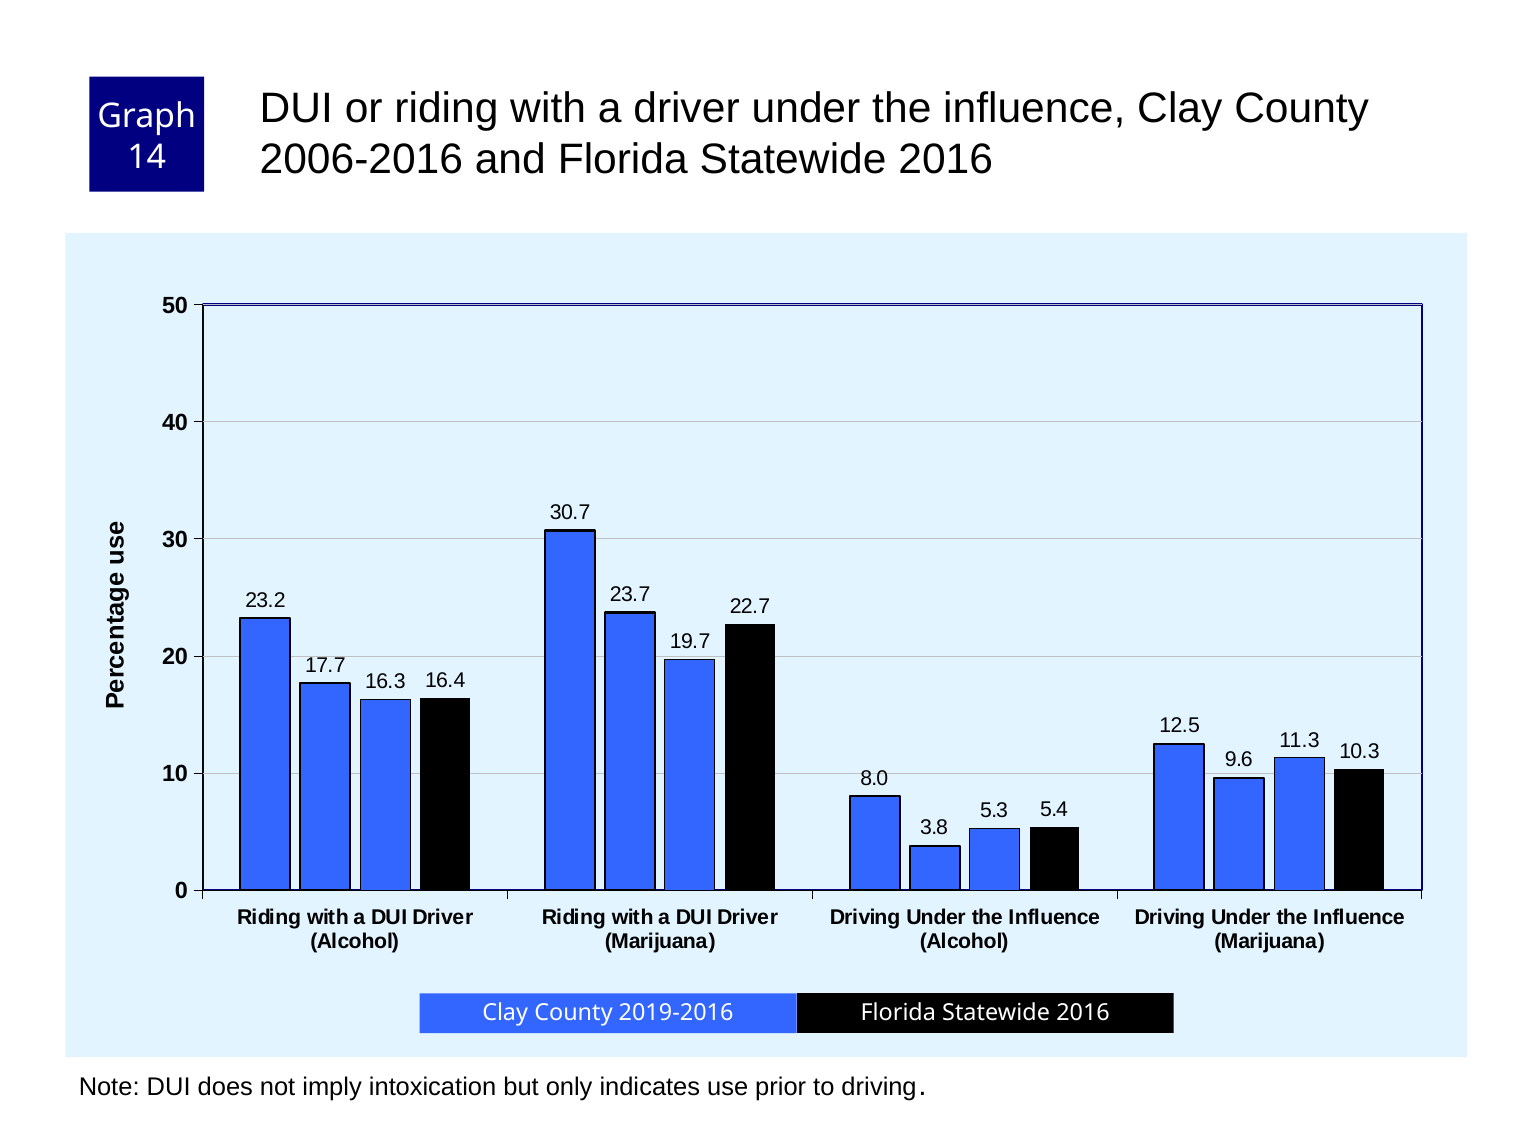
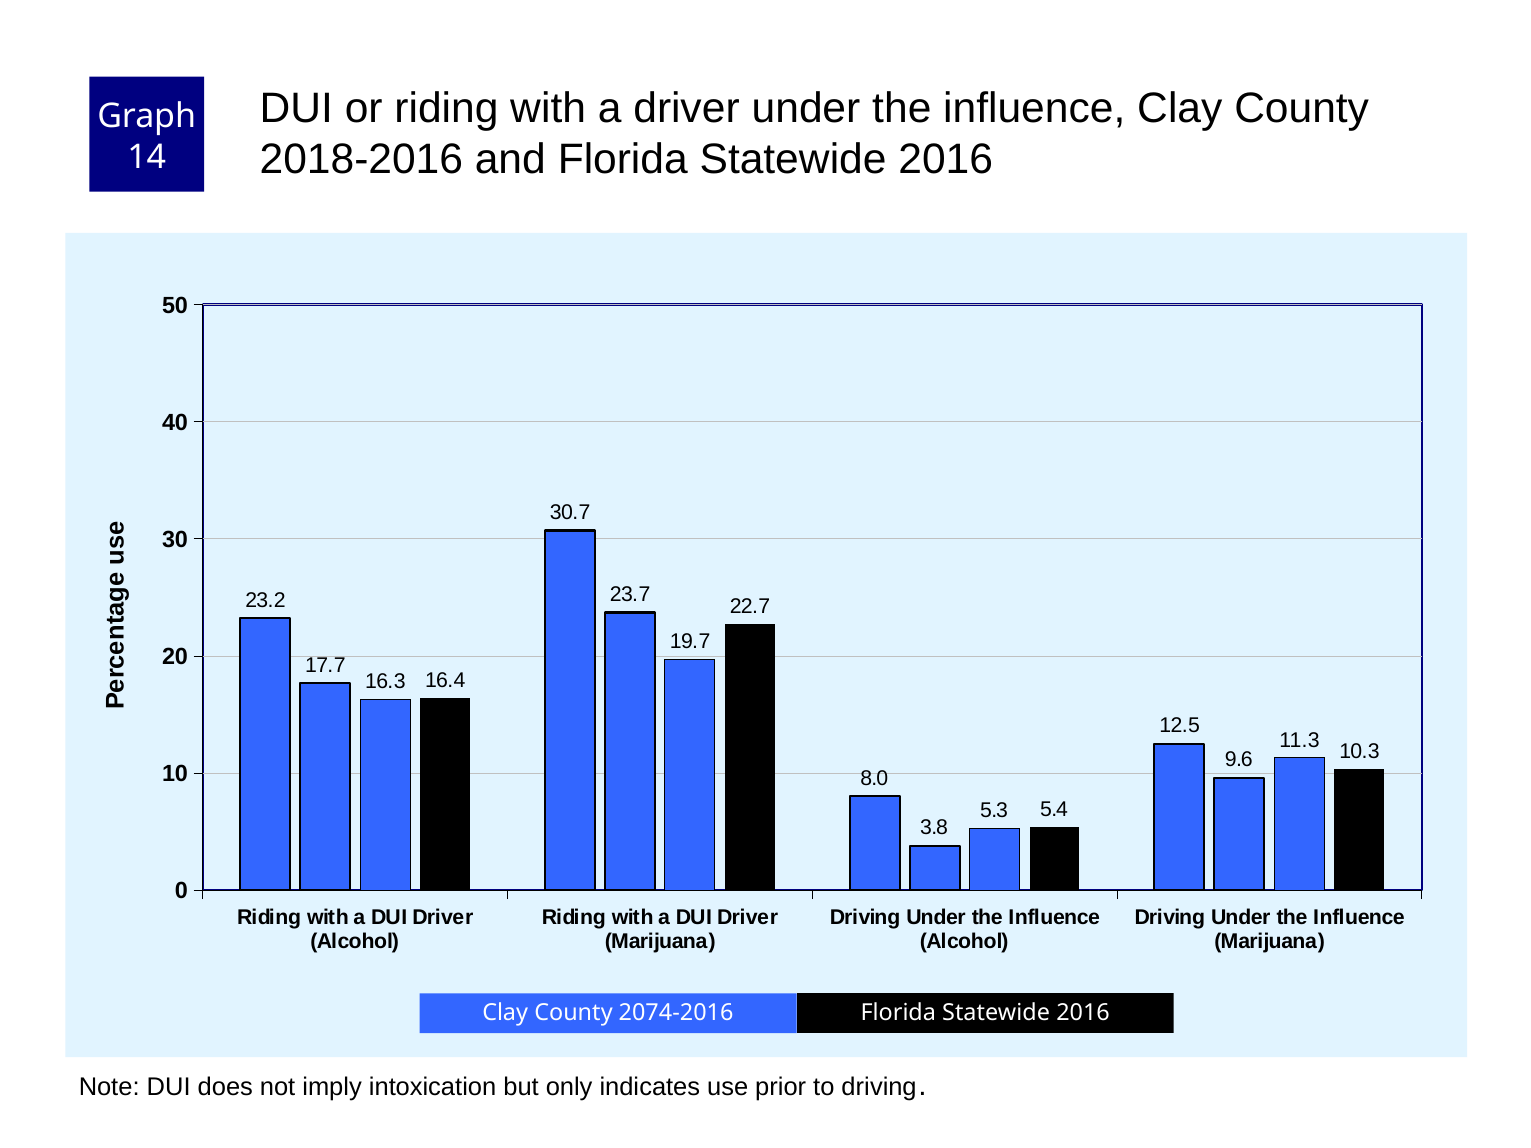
2006-2016: 2006-2016 -> 2018-2016
2019-2016: 2019-2016 -> 2074-2016
